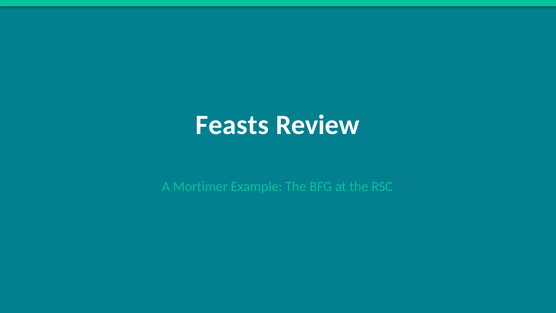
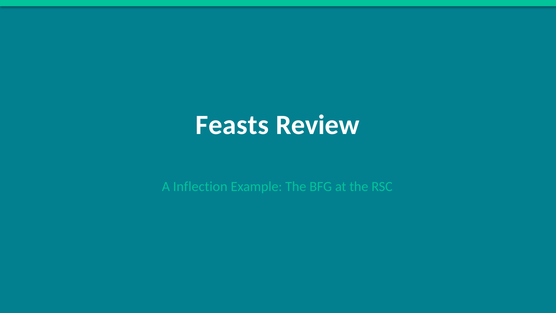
Mortimer: Mortimer -> Inflection
